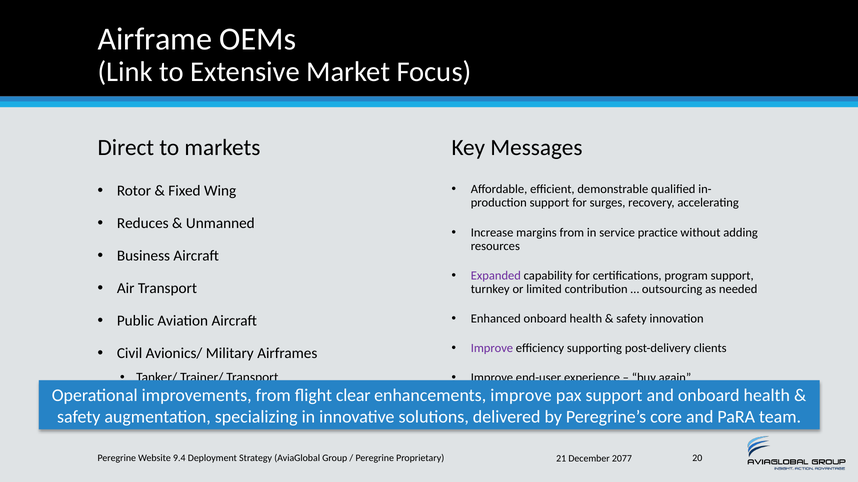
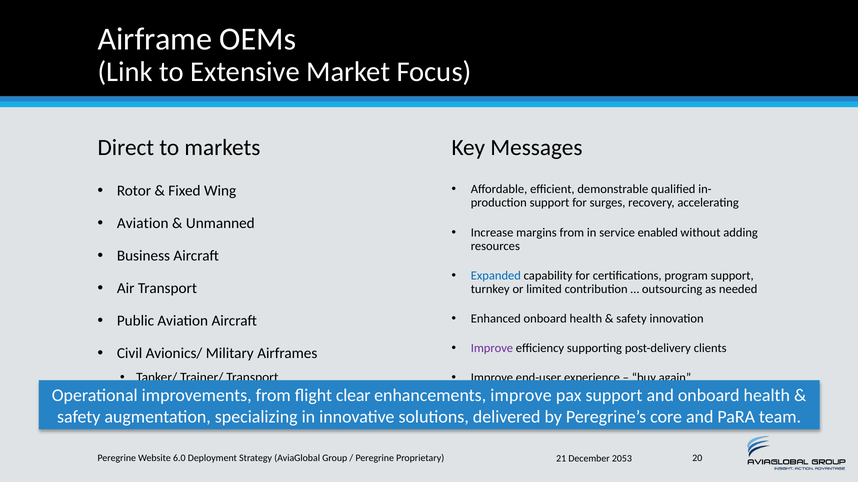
Reduces at (143, 223): Reduces -> Aviation
practice: practice -> enabled
Expanded colour: purple -> blue
9.4: 9.4 -> 6.0
2077: 2077 -> 2053
